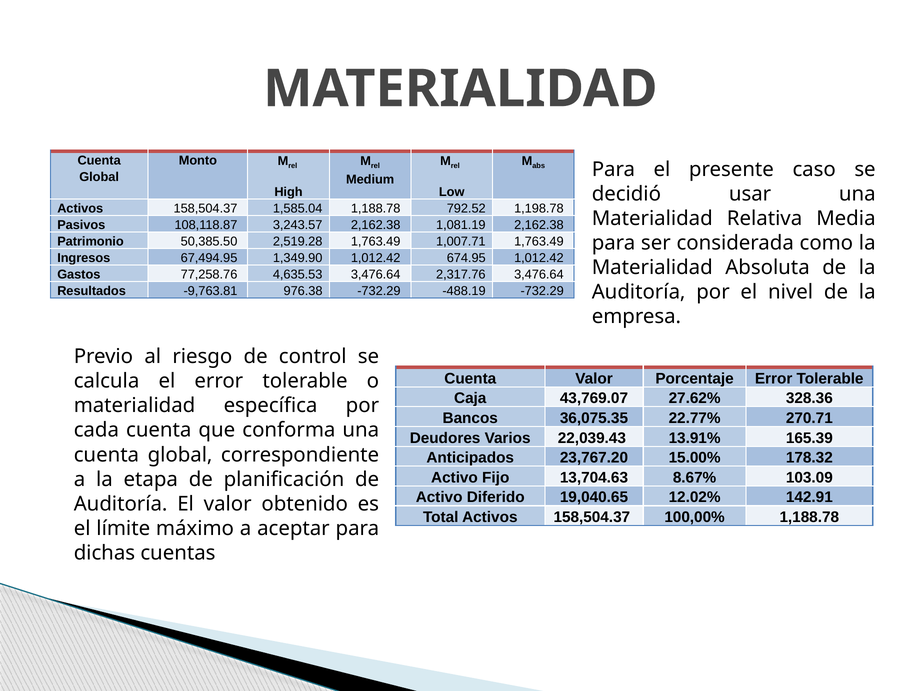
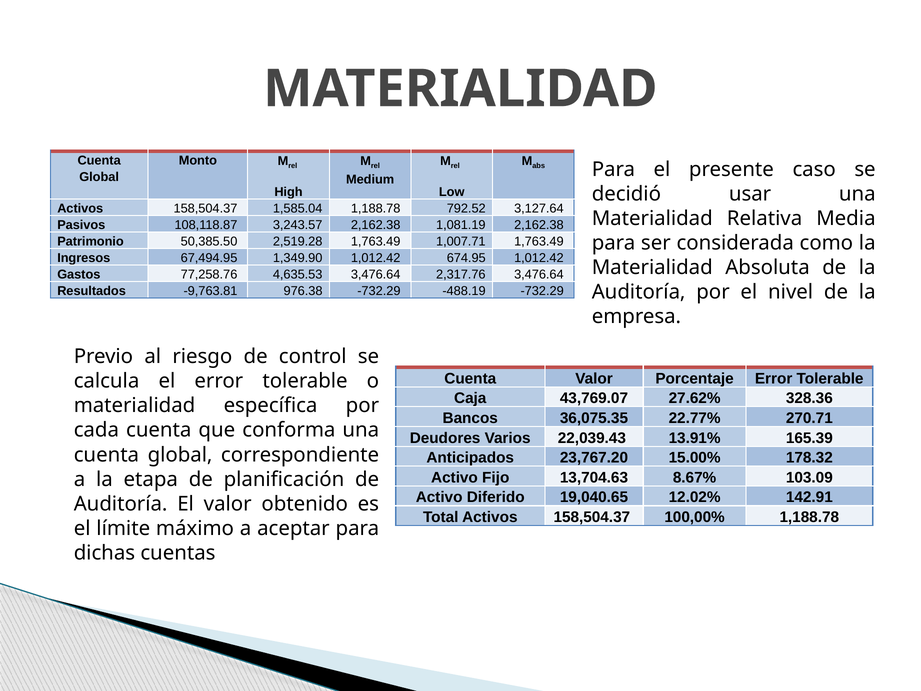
1,198.78: 1,198.78 -> 3,127.64
